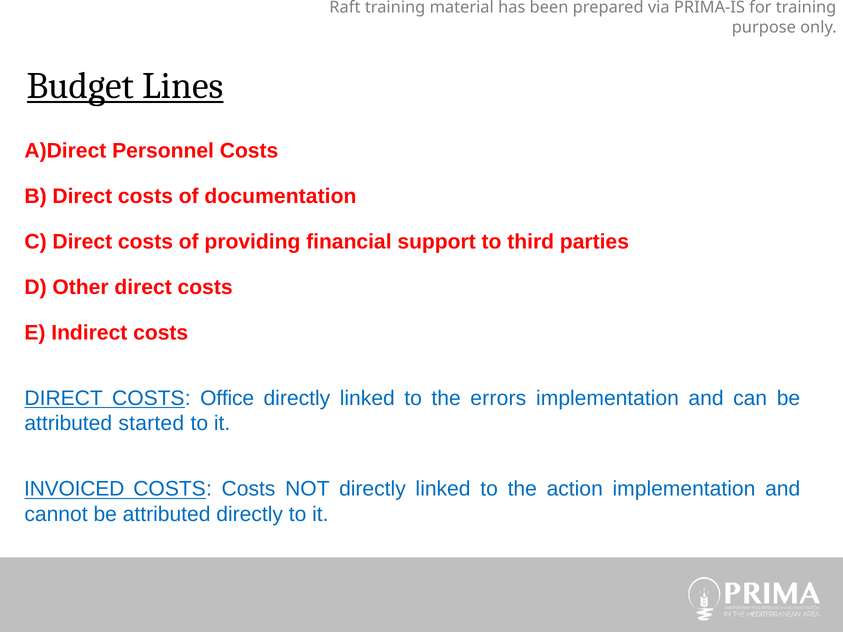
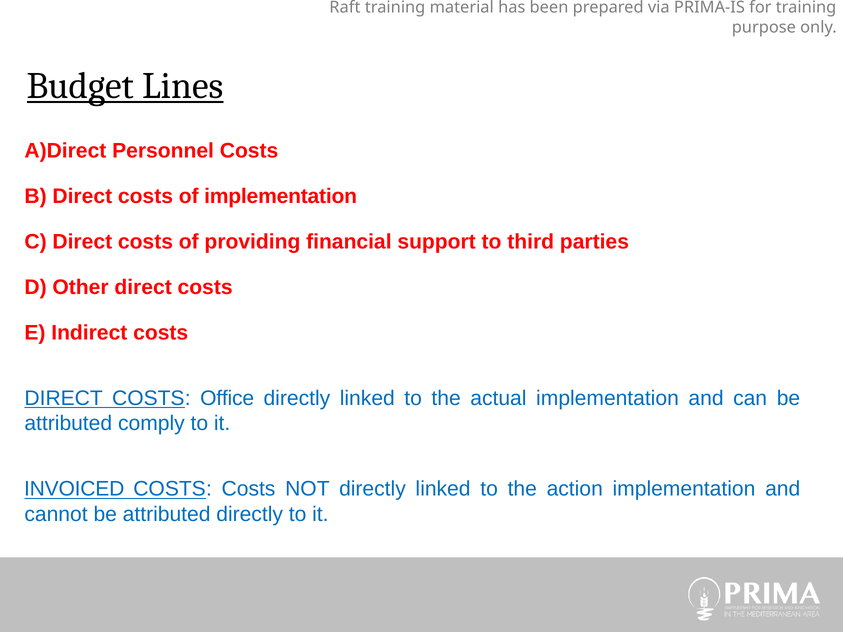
of documentation: documentation -> implementation
errors: errors -> actual
started: started -> comply
